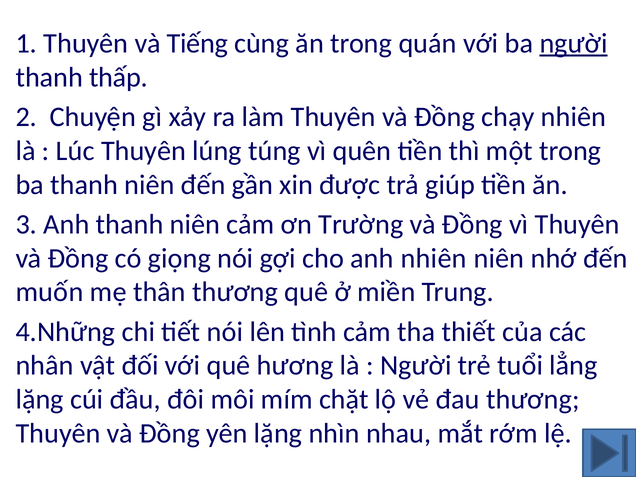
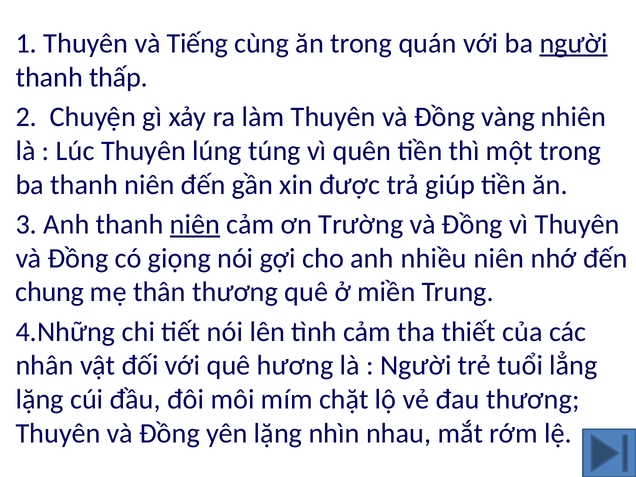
chạy: chạy -> vàng
niên at (195, 224) underline: none -> present
anh nhiên: nhiên -> nhiều
muốn: muốn -> chung
